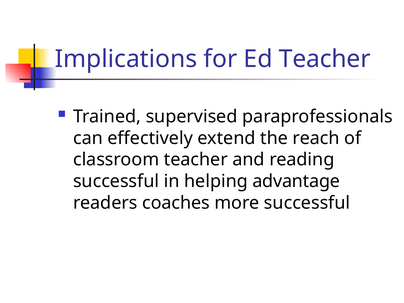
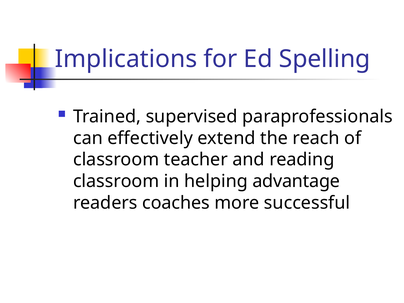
Ed Teacher: Teacher -> Spelling
successful at (116, 181): successful -> classroom
